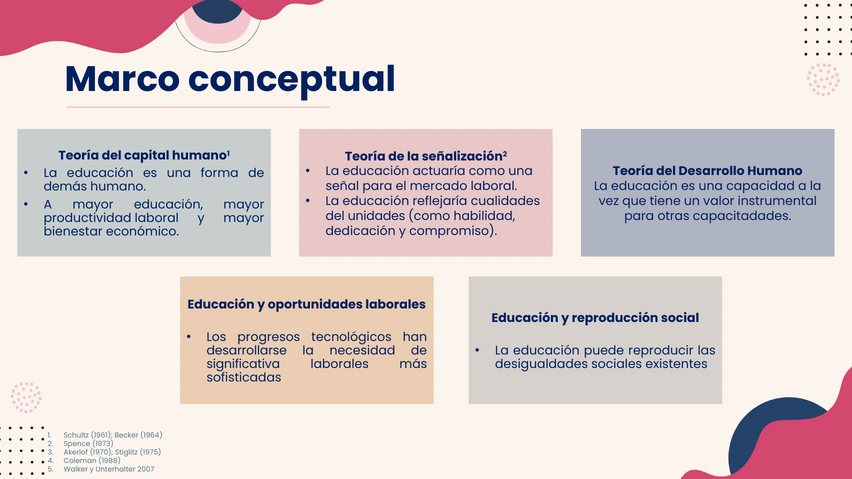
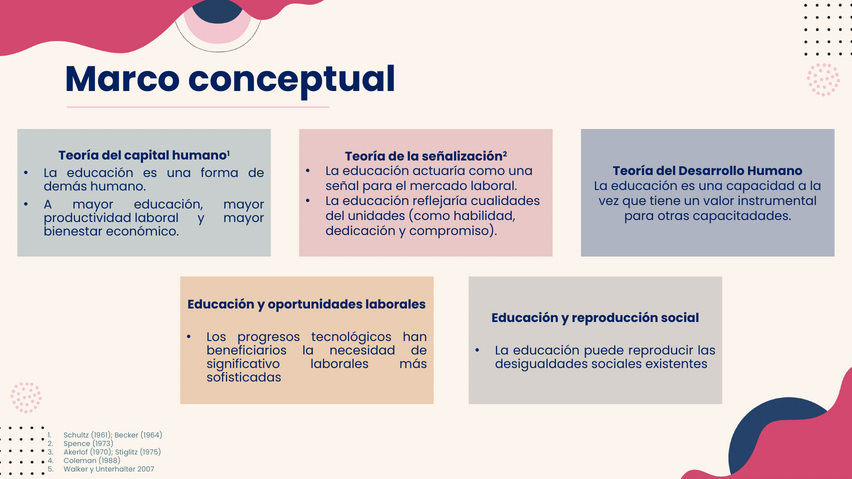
desarrollarse: desarrollarse -> beneficiarios
significativa: significativa -> significativo
